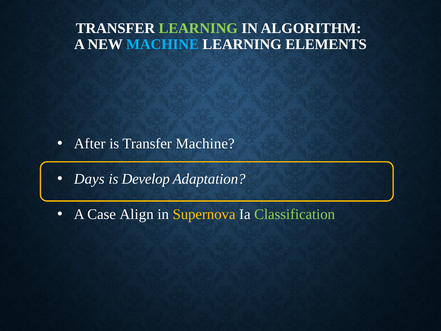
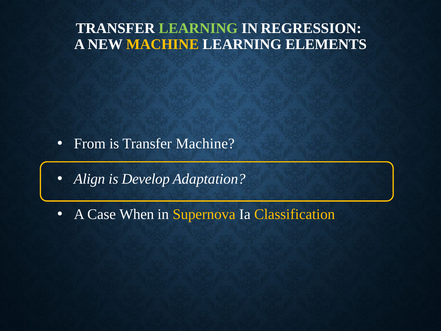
ALGORITHM: ALGORITHM -> REGRESSION
MACHINE at (162, 44) colour: light blue -> yellow
After: After -> From
Days: Days -> Align
Align: Align -> When
Classification colour: light green -> yellow
